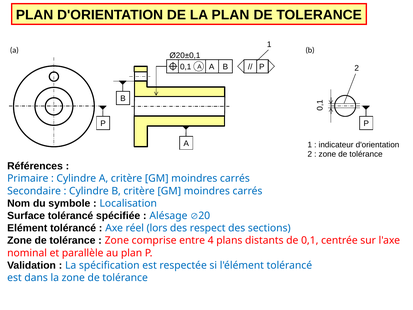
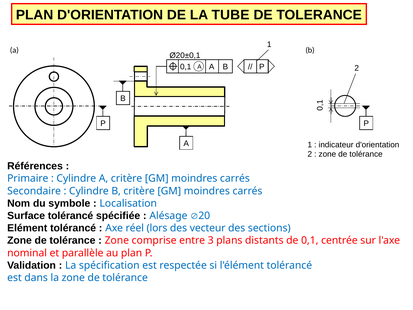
LA PLAN: PLAN -> TUBE
respect: respect -> vecteur
4: 4 -> 3
